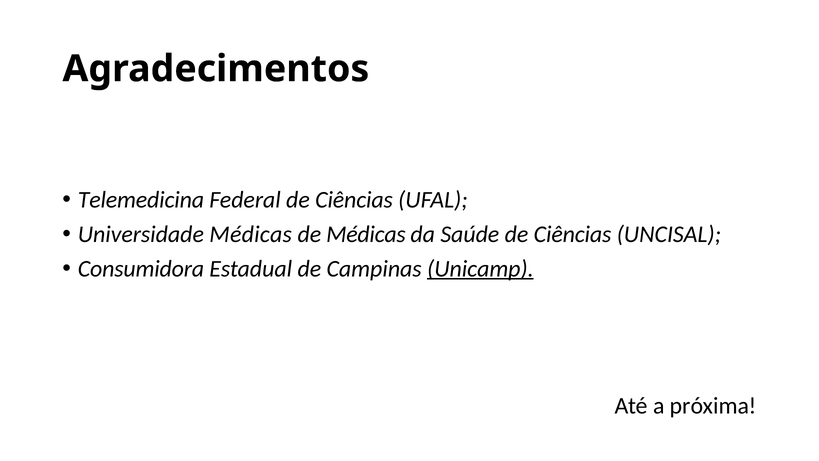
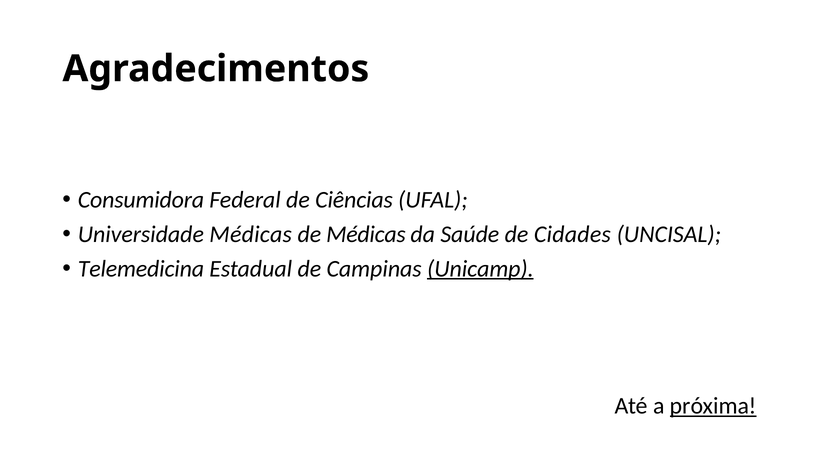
Telemedicina: Telemedicina -> Consumidora
Saúde de Ciências: Ciências -> Cidades
Consumidora: Consumidora -> Telemedicina
próxima underline: none -> present
